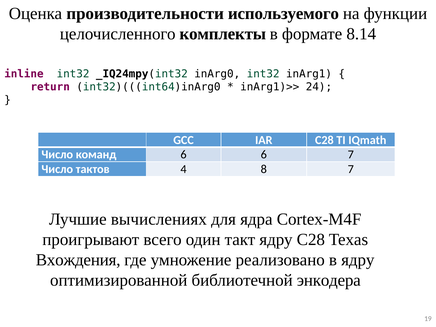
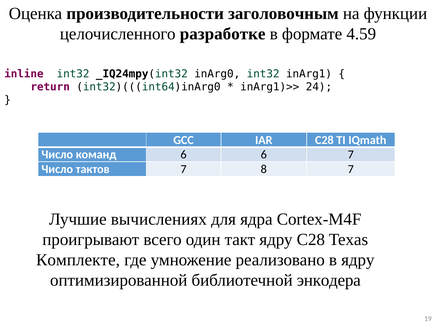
используемого: используемого -> заголовочным
комплекты: комплекты -> разработке
8.14: 8.14 -> 4.59
тактов 4: 4 -> 7
Вхождения: Вхождения -> Комплекте
